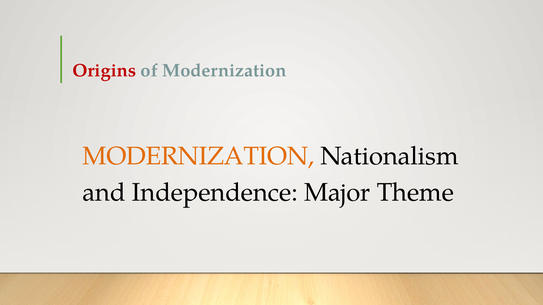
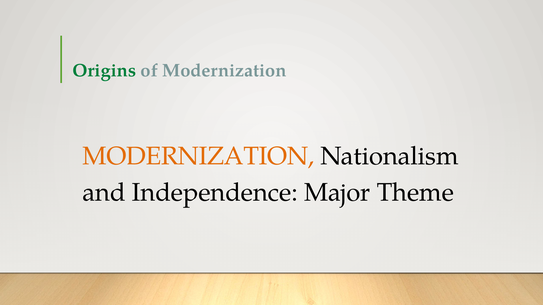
Origins colour: red -> green
